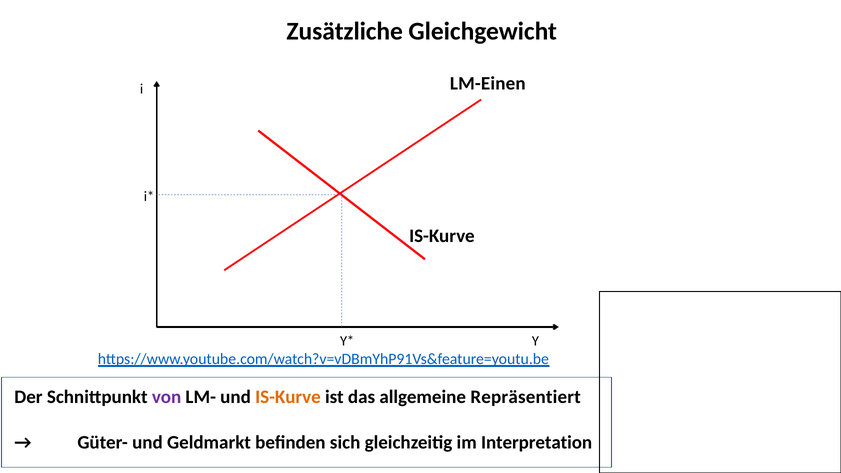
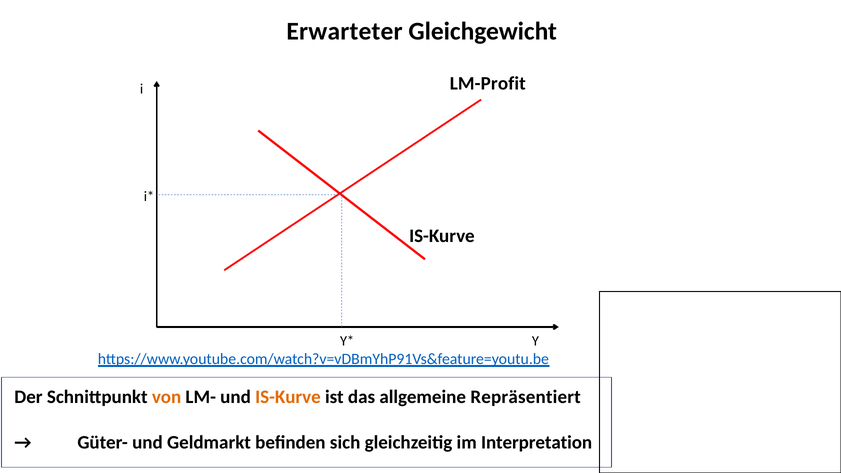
Zusätzliche: Zusätzliche -> Erwarteter
LM-Einen: LM-Einen -> LM-Profit
von colour: purple -> orange
